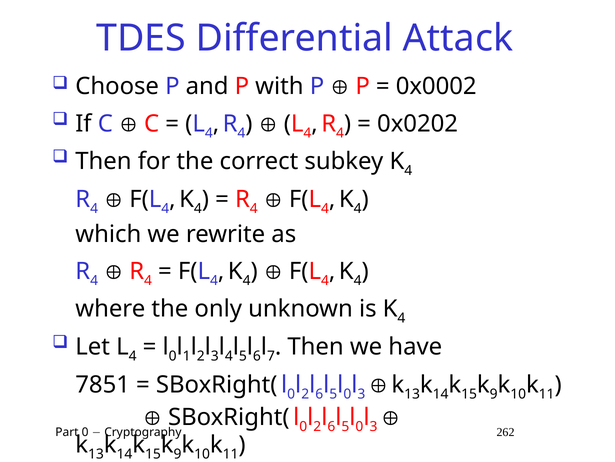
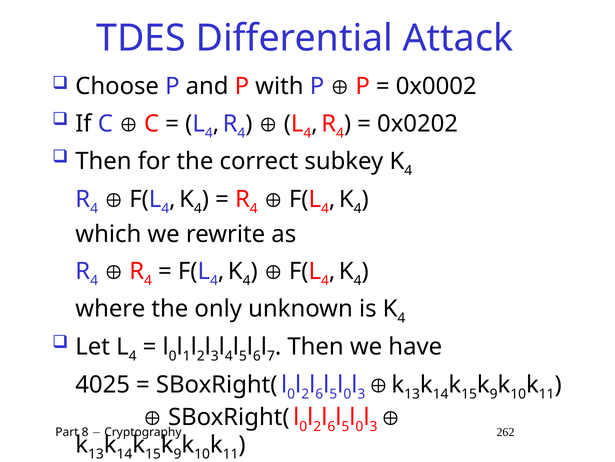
7851: 7851 -> 4025
Part 0: 0 -> 8
